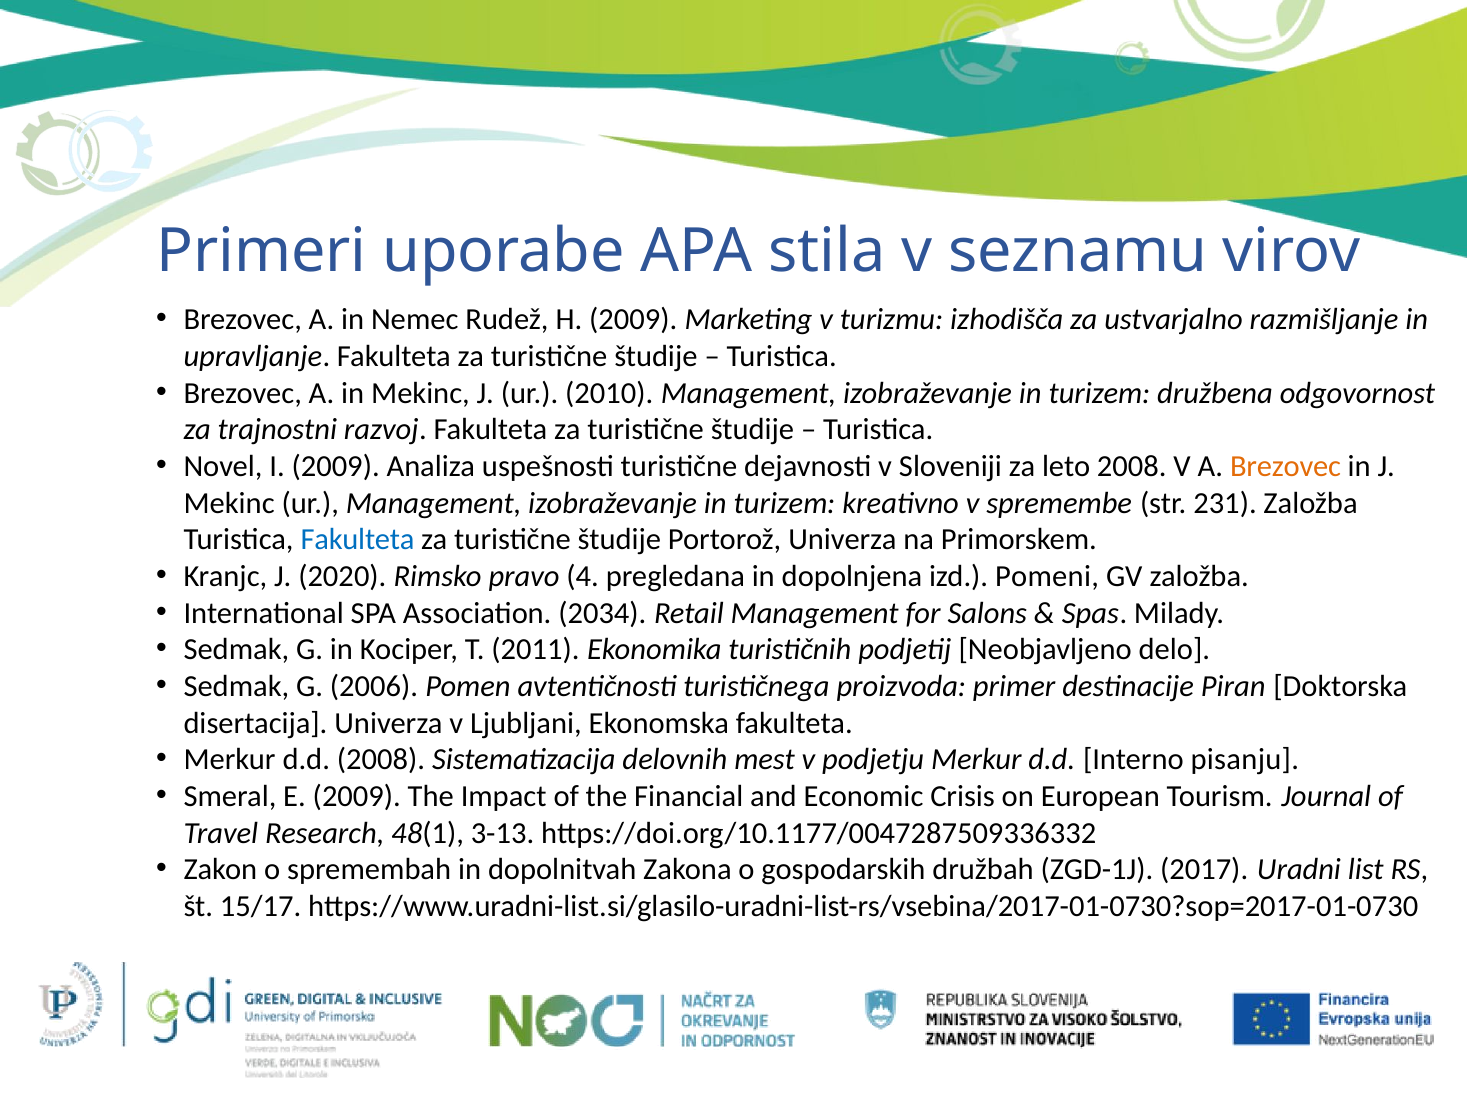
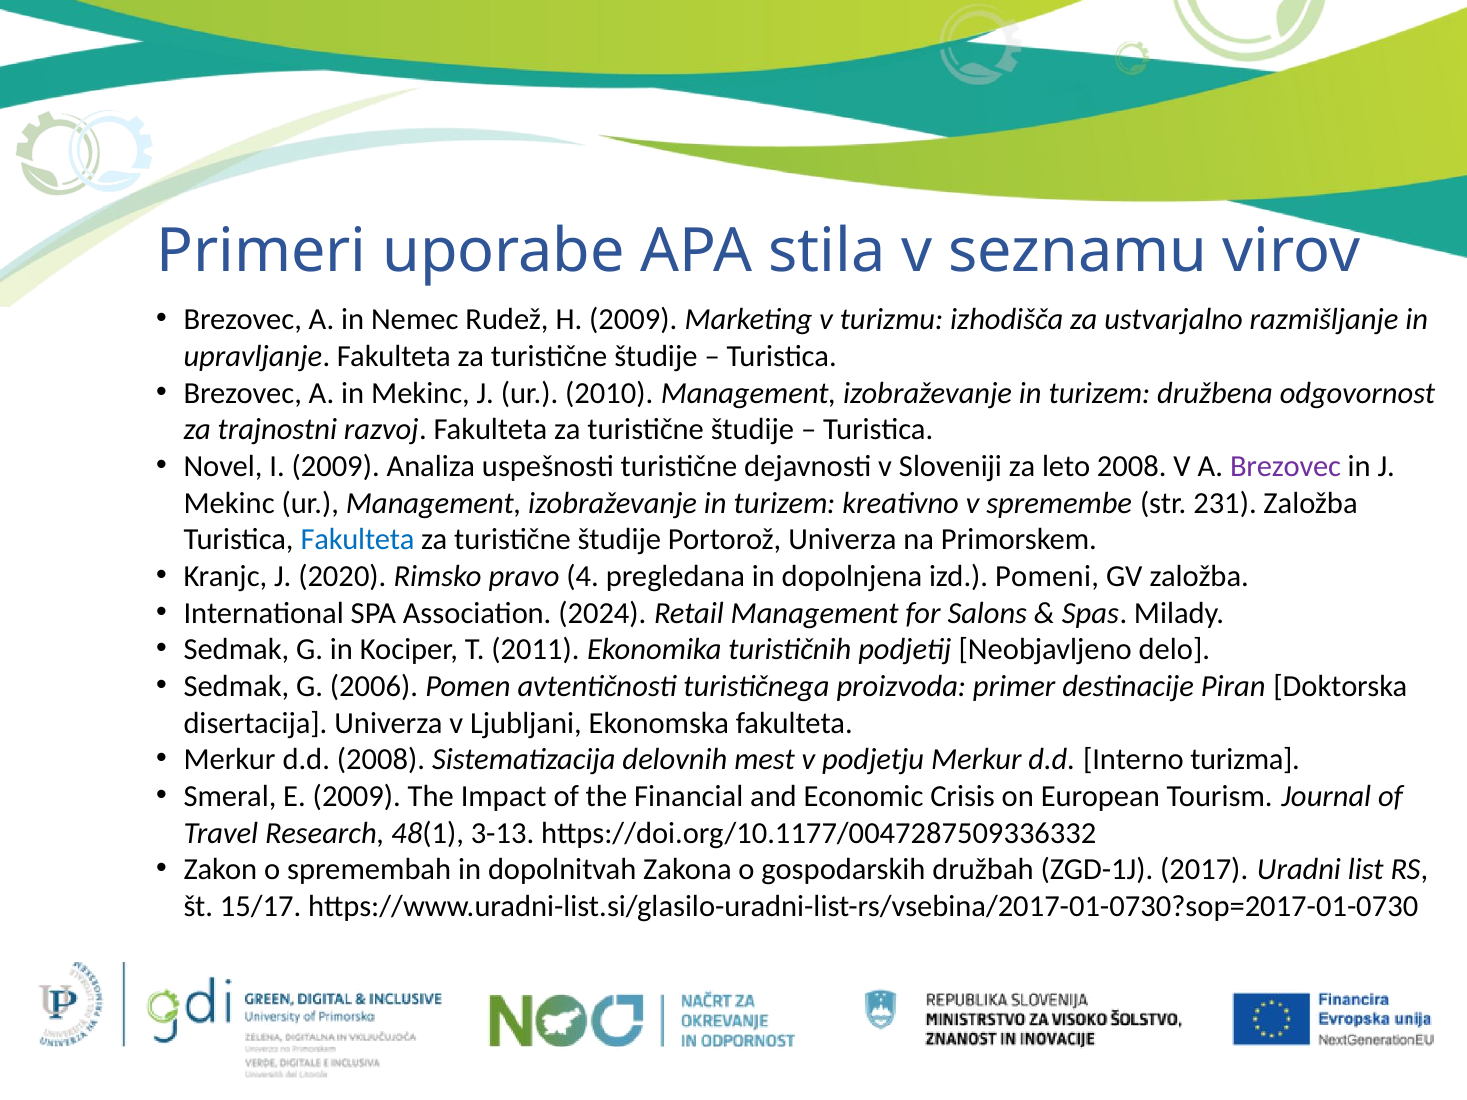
Brezovec at (1285, 466) colour: orange -> purple
2034: 2034 -> 2024
pisanju: pisanju -> turizma
